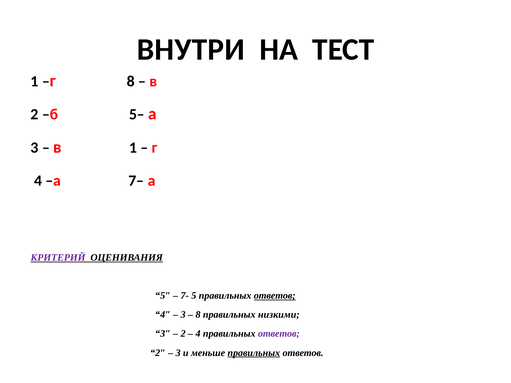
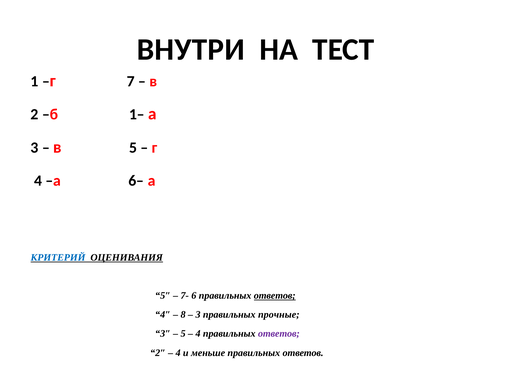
г 8: 8 -> 7
5–: 5– -> 1–
в 1: 1 -> 5
7–: 7– -> 6–
КРИТЕРИЙ colour: purple -> blue
5: 5 -> 6
3 at (183, 315): 3 -> 8
8 at (198, 315): 8 -> 3
низкими: низкими -> прочные
2 at (183, 334): 2 -> 5
3 at (178, 353): 3 -> 4
правильных at (254, 353) underline: present -> none
